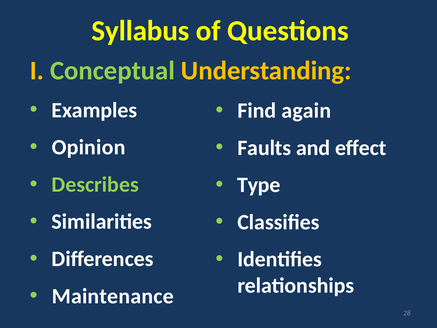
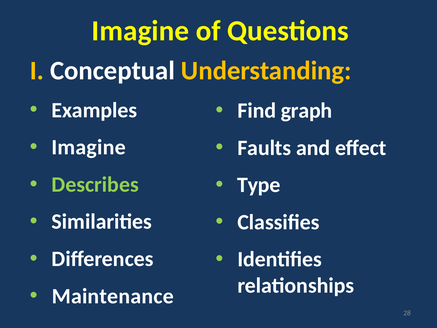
Syllabus at (141, 31): Syllabus -> Imagine
Conceptual colour: light green -> white
again: again -> graph
Opinion at (89, 147): Opinion -> Imagine
